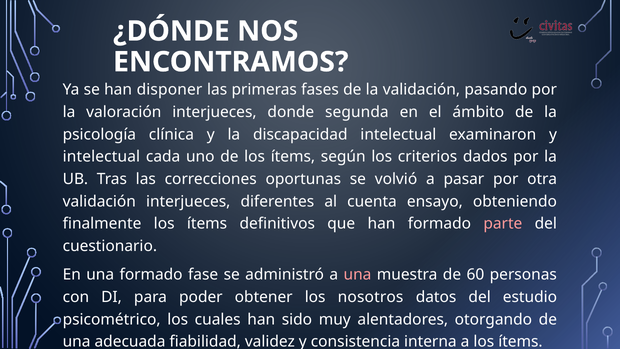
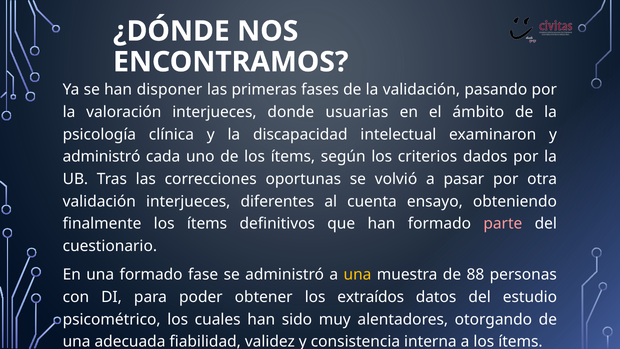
segunda: segunda -> usuarias
intelectual at (101, 157): intelectual -> administró
una at (357, 275) colour: pink -> yellow
60: 60 -> 88
nosotros: nosotros -> extraídos
